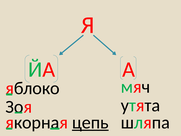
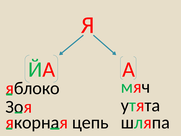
цепь underline: present -> none
